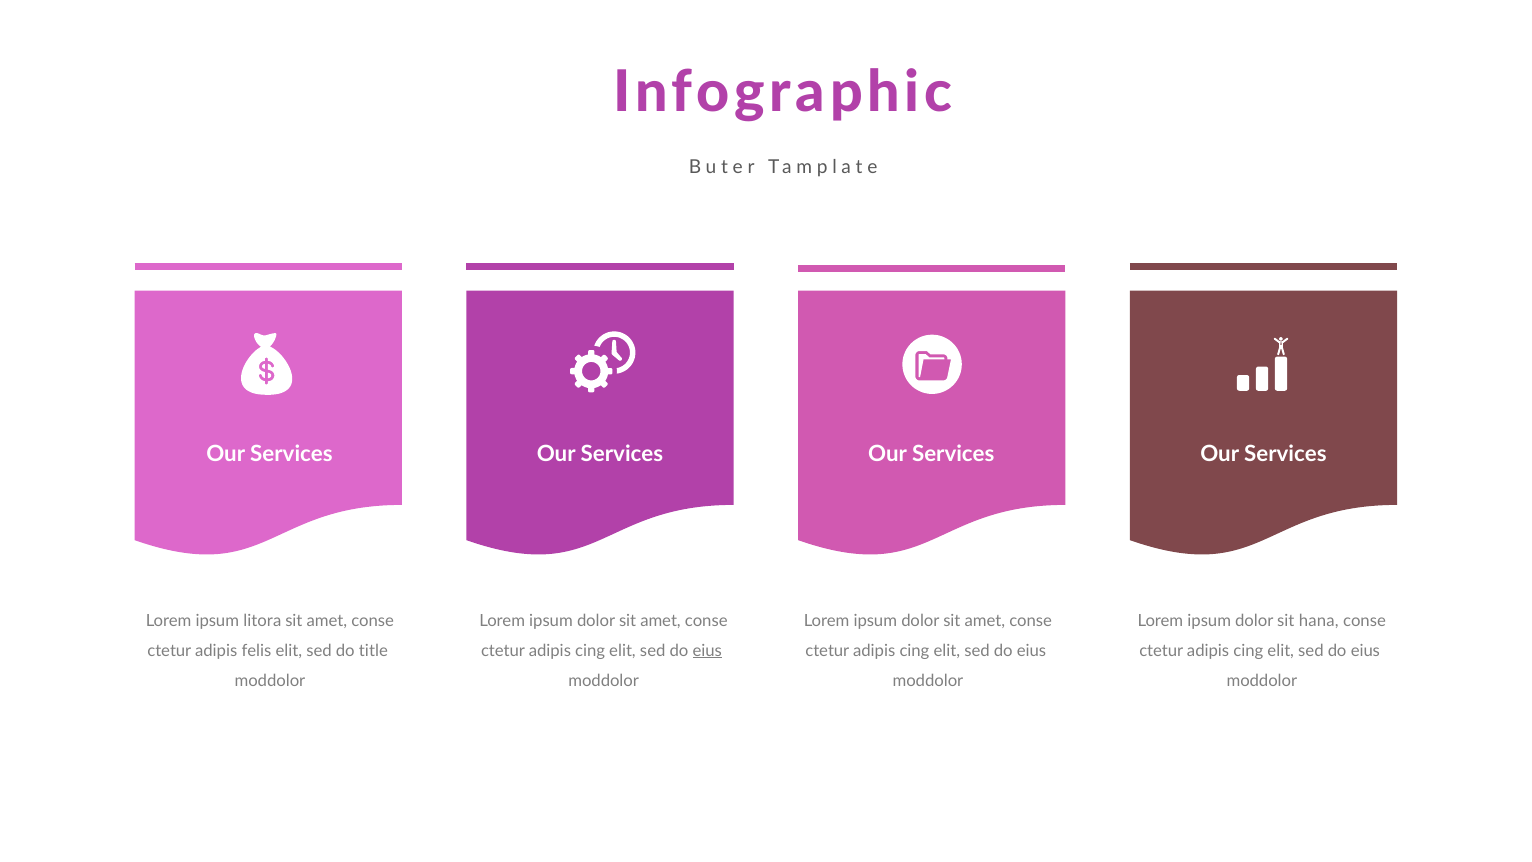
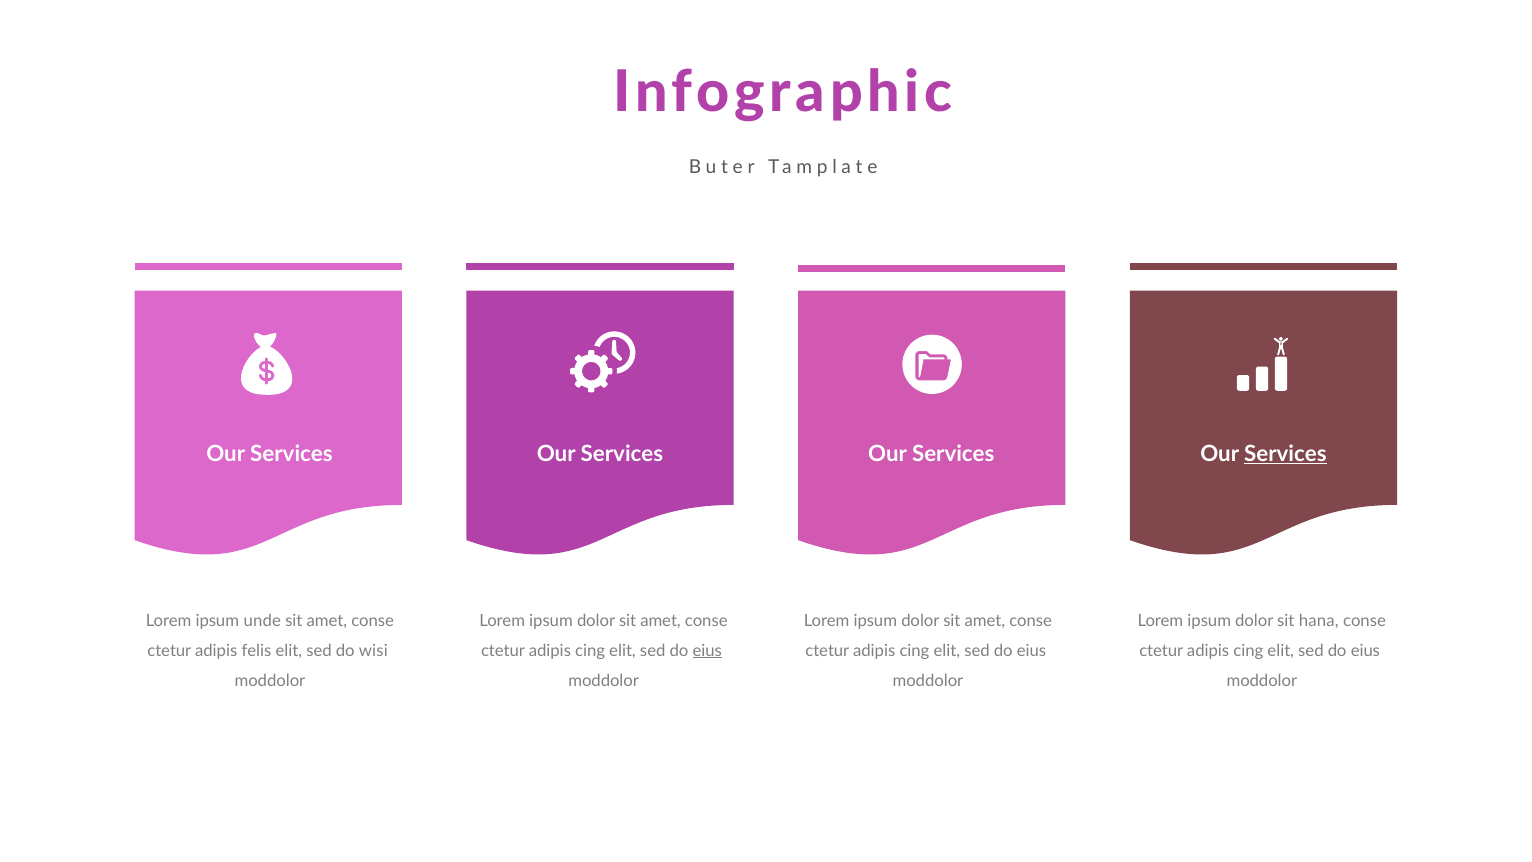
Services at (1285, 454) underline: none -> present
litora: litora -> unde
title: title -> wisi
